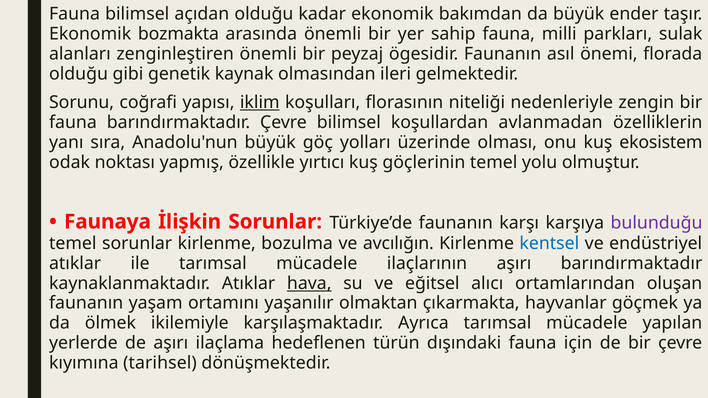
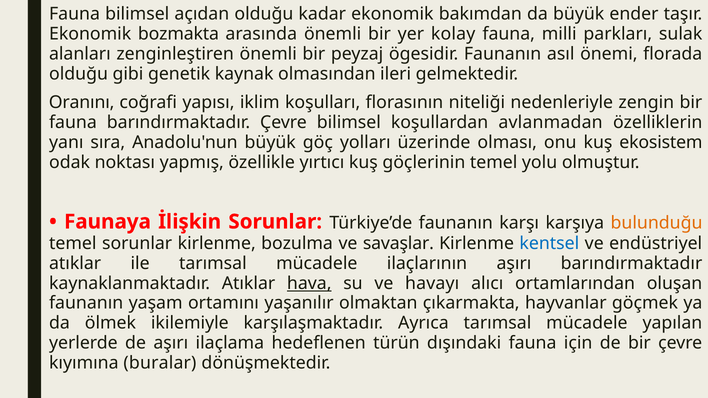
sahip: sahip -> kolay
Sorunu: Sorunu -> Oranını
iklim underline: present -> none
bulunduğu colour: purple -> orange
avcılığın: avcılığın -> savaşlar
eğitsel: eğitsel -> havayı
tarihsel: tarihsel -> buralar
